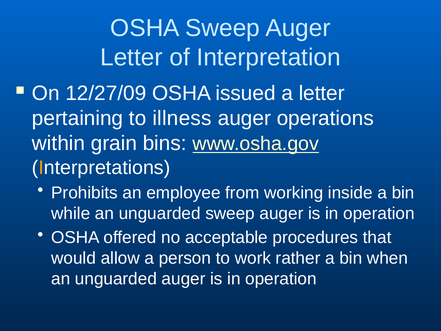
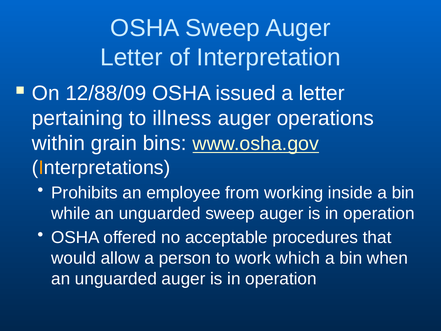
12/27/09: 12/27/09 -> 12/88/09
rather: rather -> which
